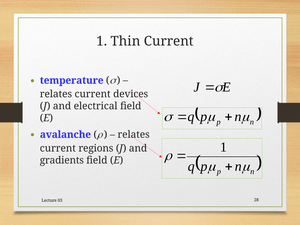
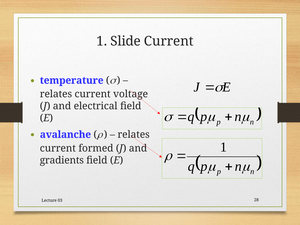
Thin: Thin -> Slide
devices: devices -> voltage
regions: regions -> formed
